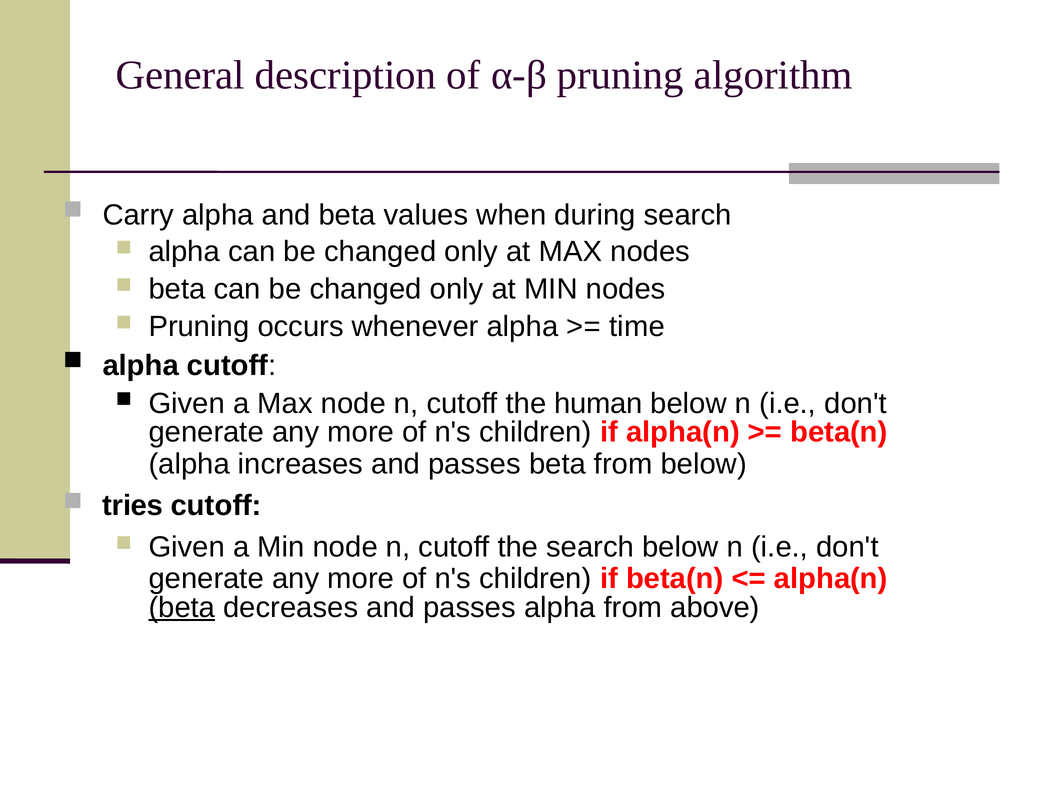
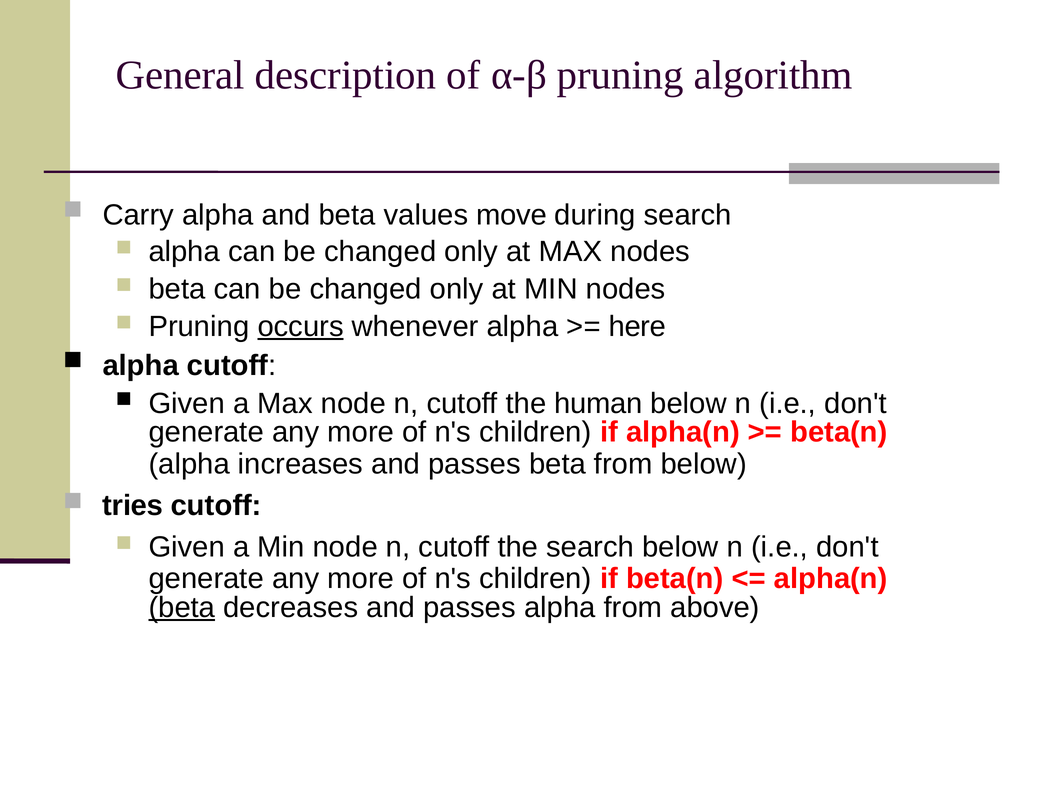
when: when -> move
occurs underline: none -> present
time: time -> here
